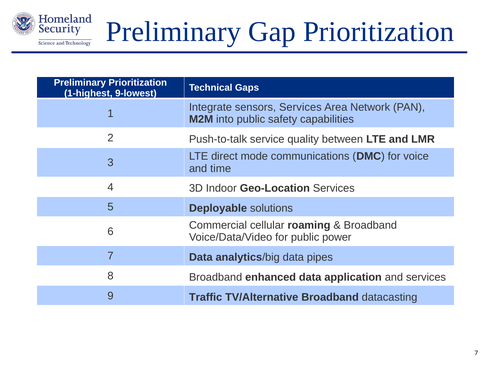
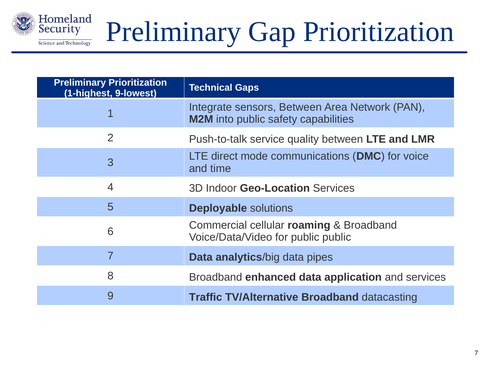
sensors Services: Services -> Between
public power: power -> public
